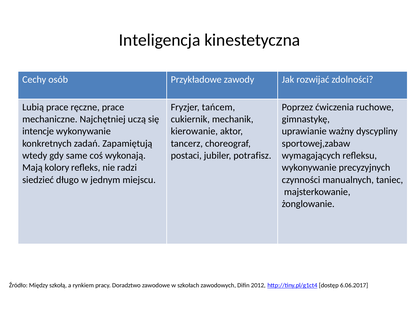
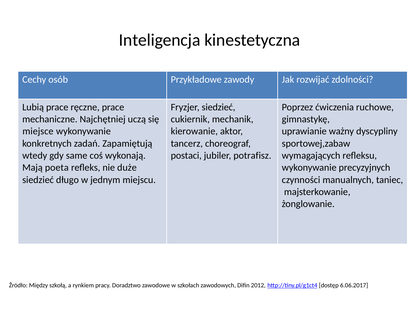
Fryzjer tańcem: tańcem -> siedzieć
intencje: intencje -> miejsce
kolory: kolory -> poeta
radzi: radzi -> duże
